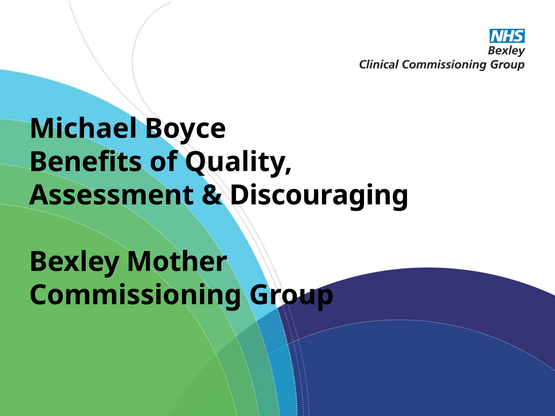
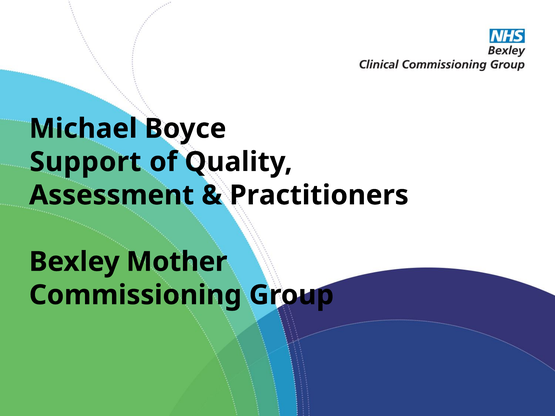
Benefits: Benefits -> Support
Discouraging: Discouraging -> Practitioners
